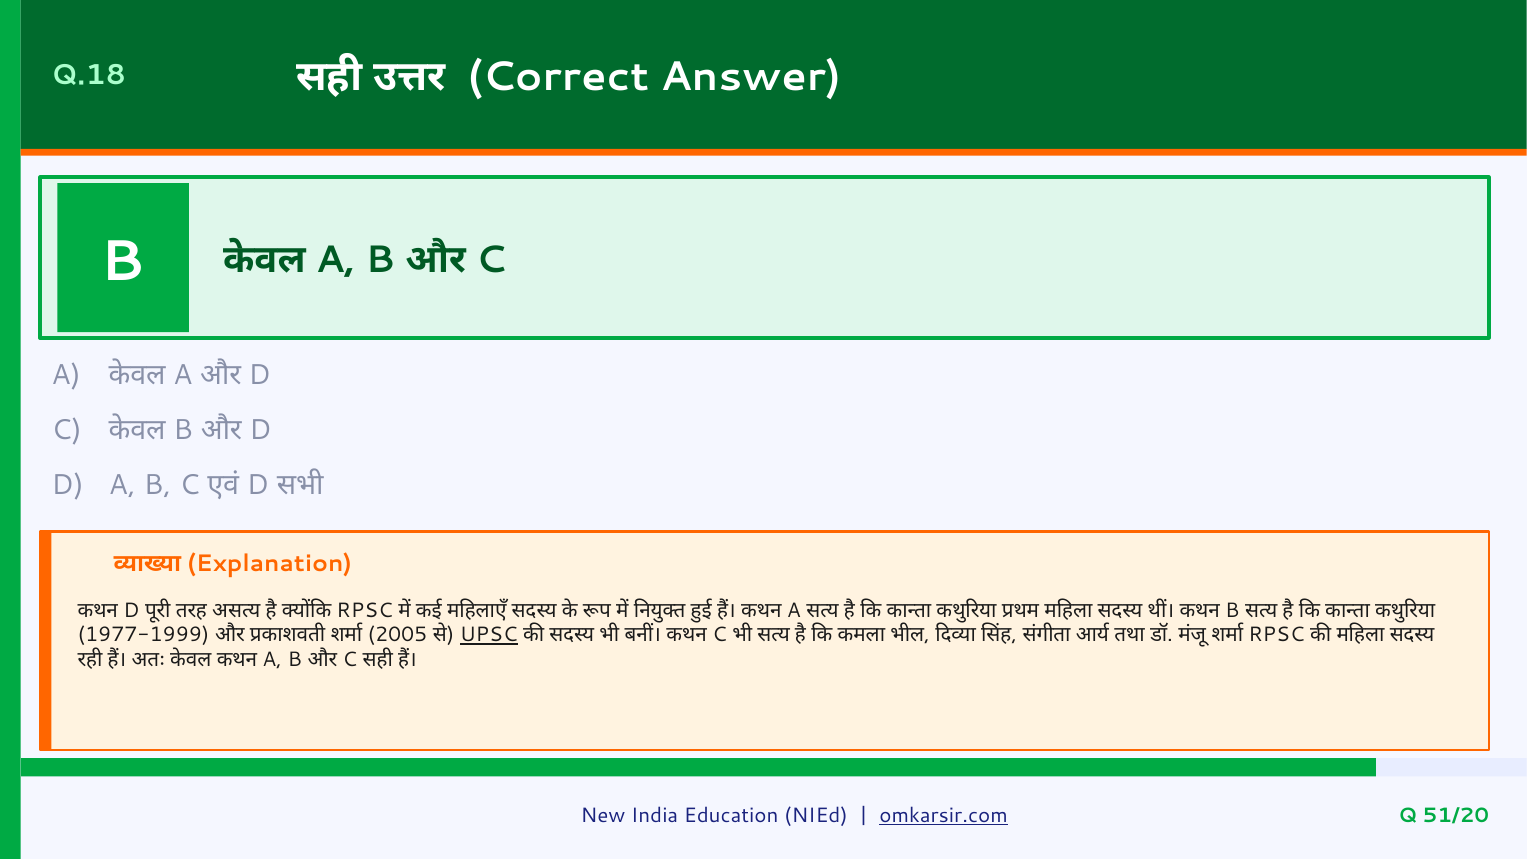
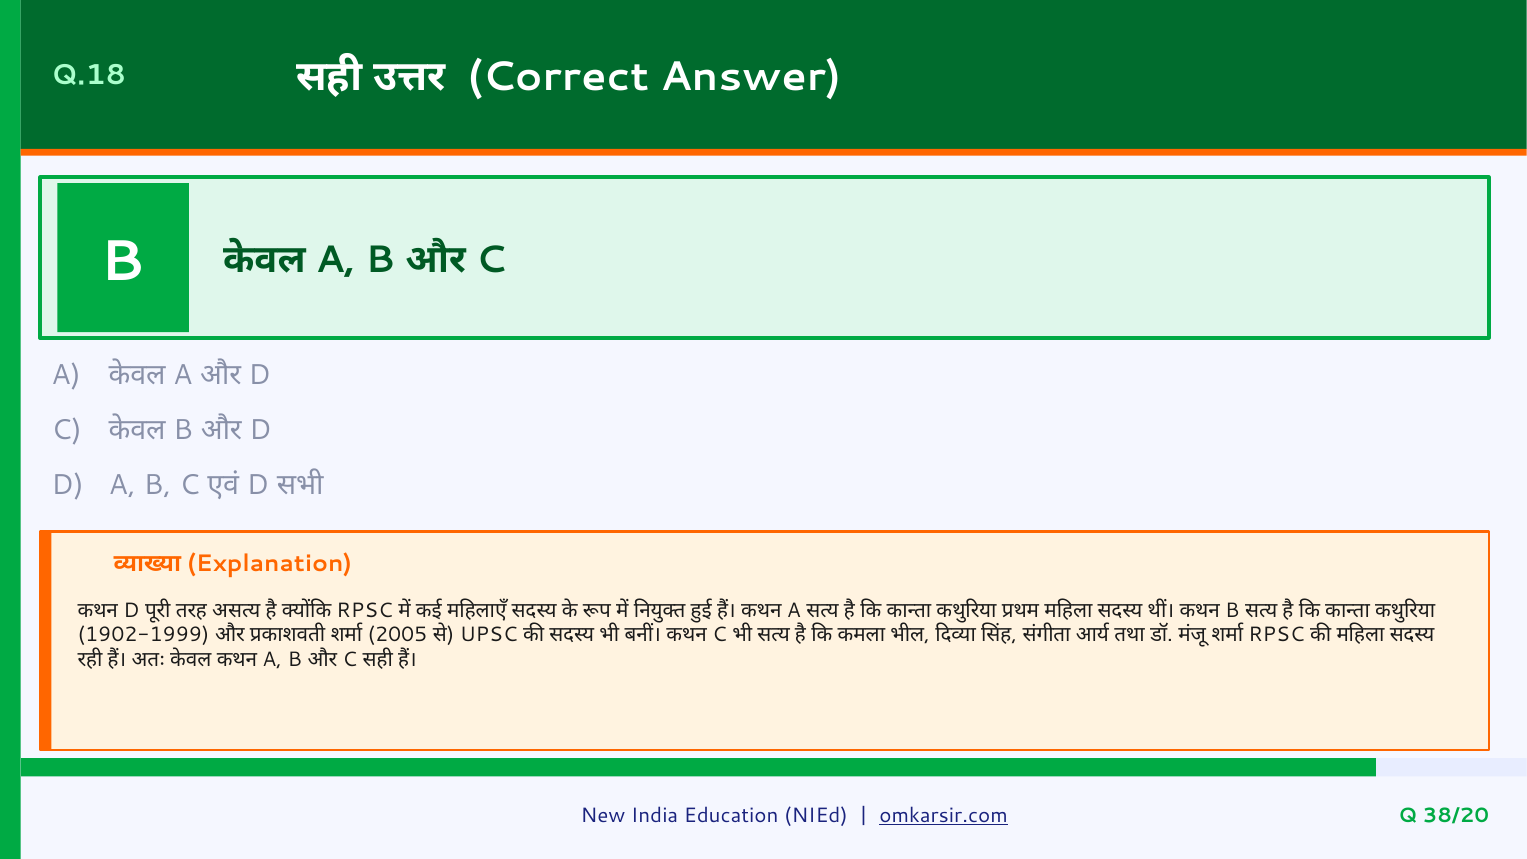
1977-1999: 1977-1999 -> 1902-1999
UPSC underline: present -> none
51/20: 51/20 -> 38/20
